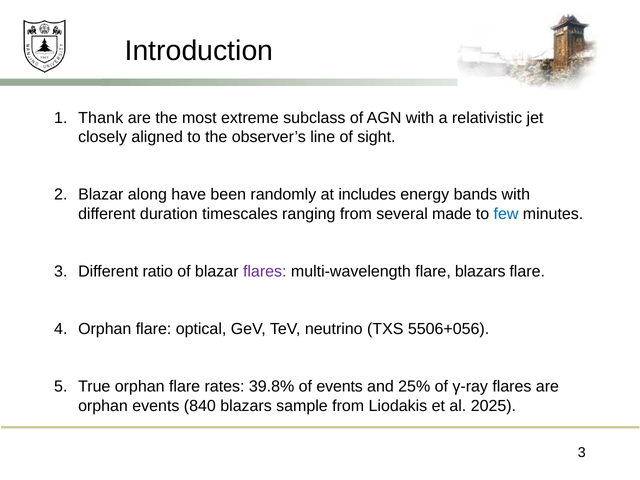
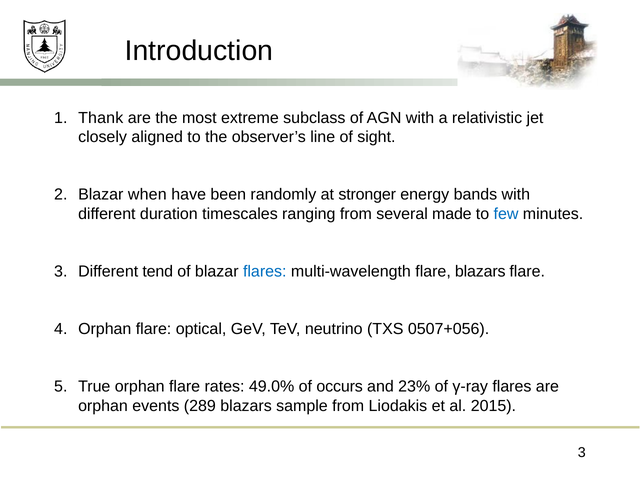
along: along -> when
includes: includes -> stronger
ratio: ratio -> tend
flares at (265, 271) colour: purple -> blue
5506+056: 5506+056 -> 0507+056
39.8%: 39.8% -> 49.0%
of events: events -> occurs
25%: 25% -> 23%
840: 840 -> 289
2025: 2025 -> 2015
